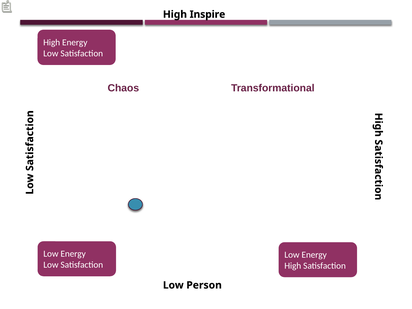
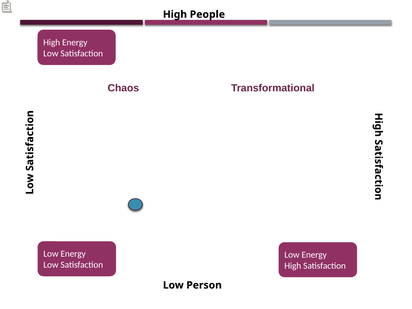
Inspire: Inspire -> People
